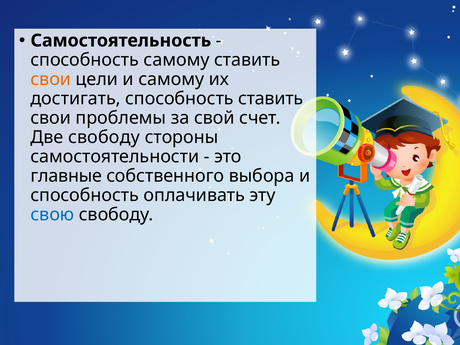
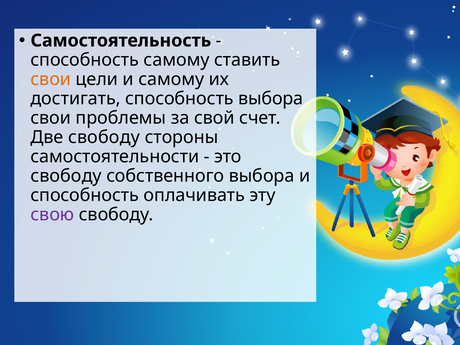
способность ставить: ставить -> выбора
главные at (66, 176): главные -> свободу
свою colour: blue -> purple
